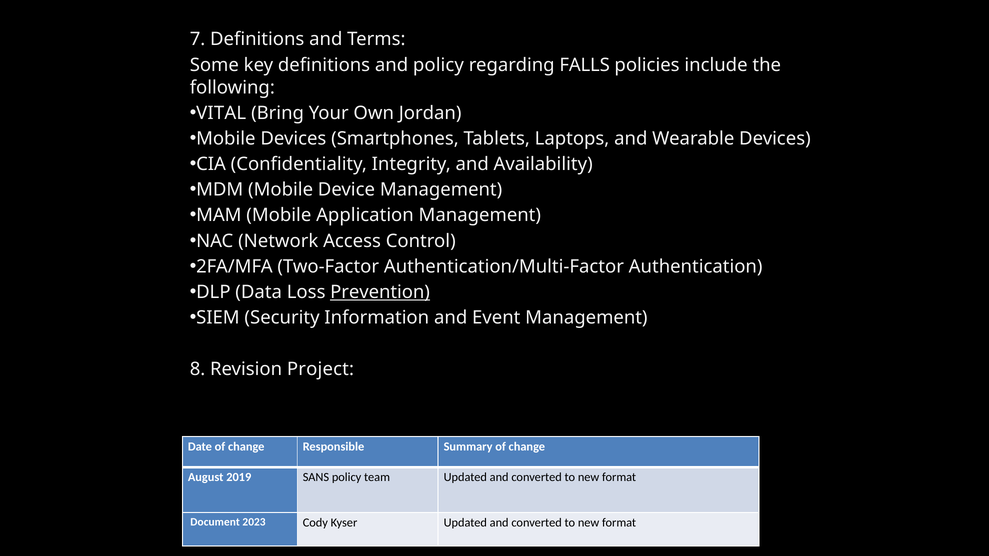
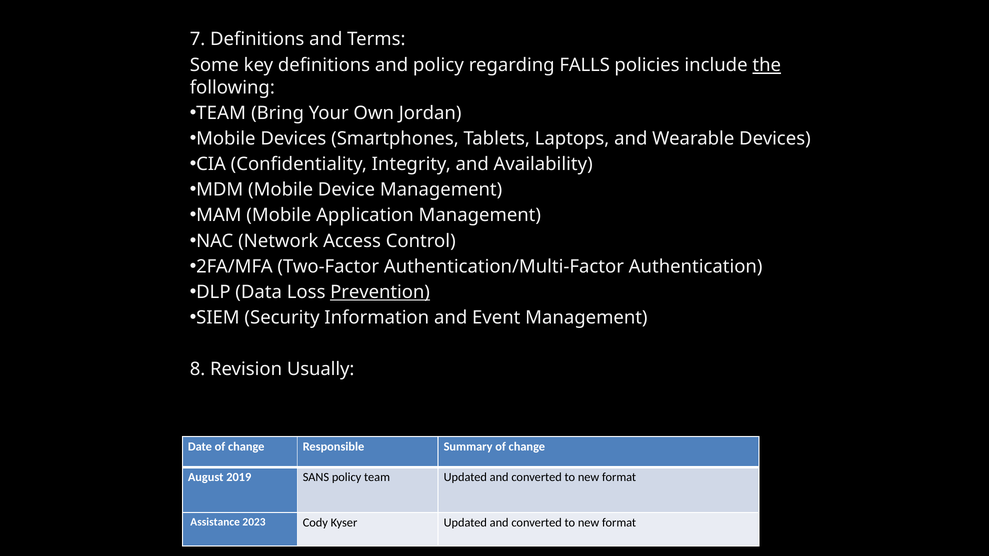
the underline: none -> present
VITAL at (221, 113): VITAL -> TEAM
Project: Project -> Usually
Document: Document -> Assistance
